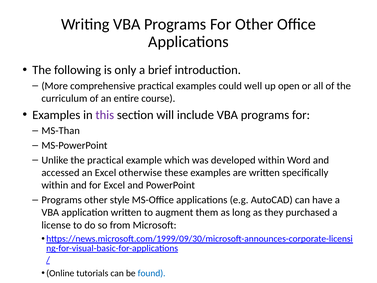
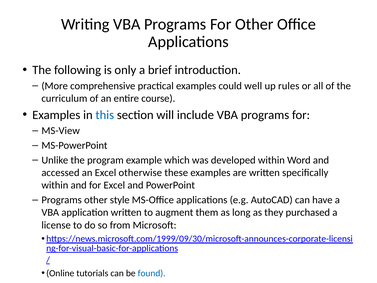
open: open -> rules
this colour: purple -> blue
MS-Than: MS-Than -> MS-View
the practical: practical -> program
